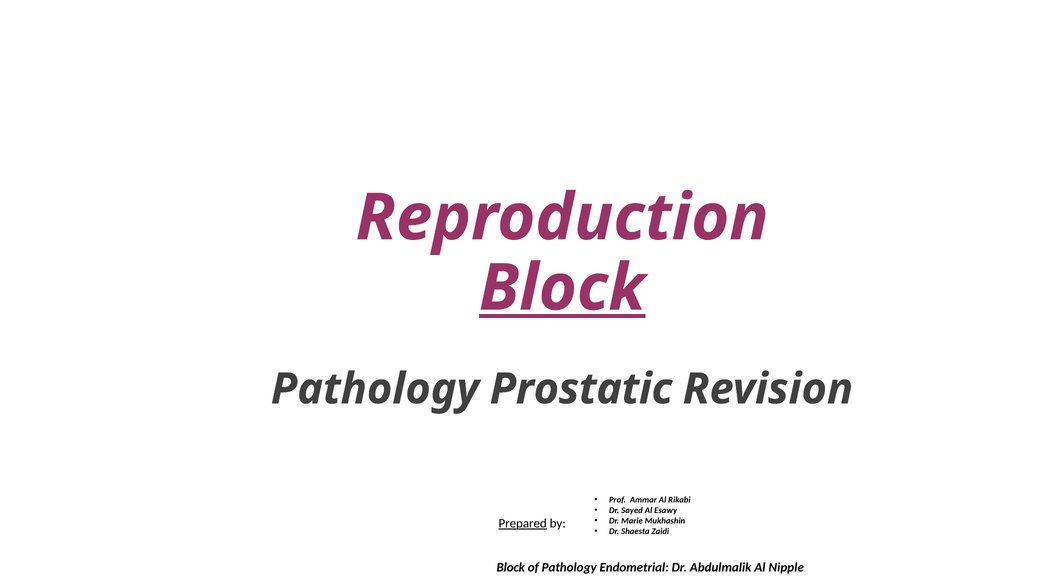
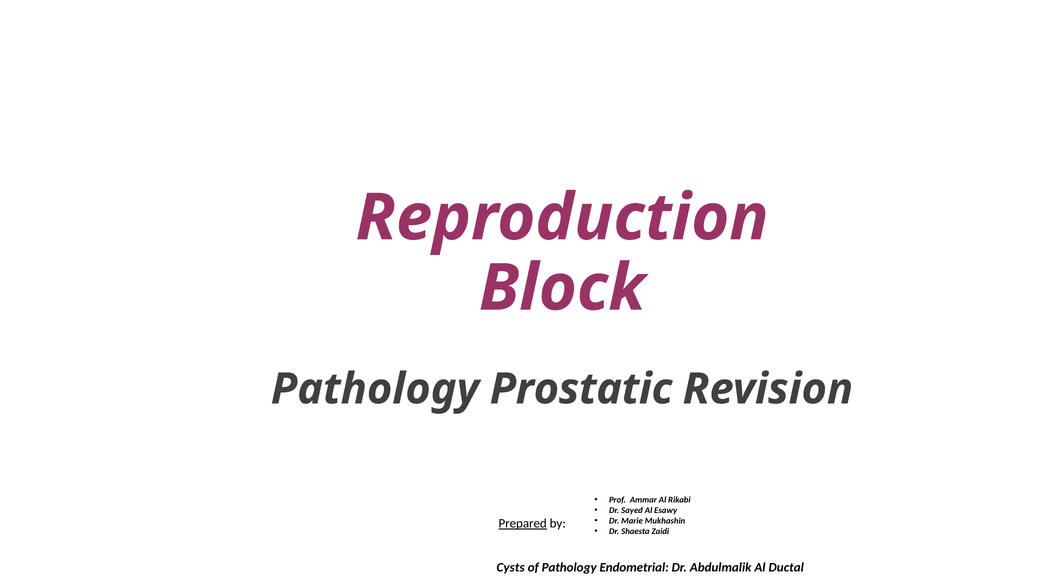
Block at (562, 288) underline: present -> none
Block at (511, 568): Block -> Cysts
Nipple: Nipple -> Ductal
